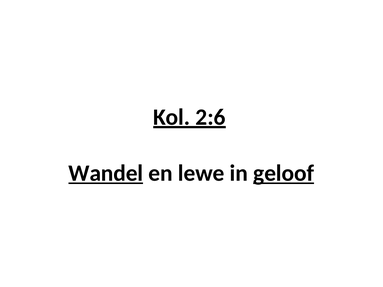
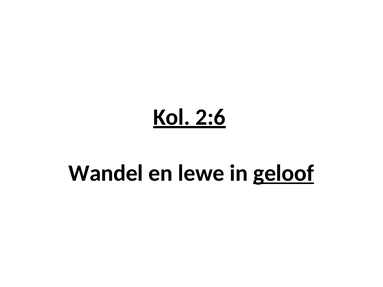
Wandel underline: present -> none
